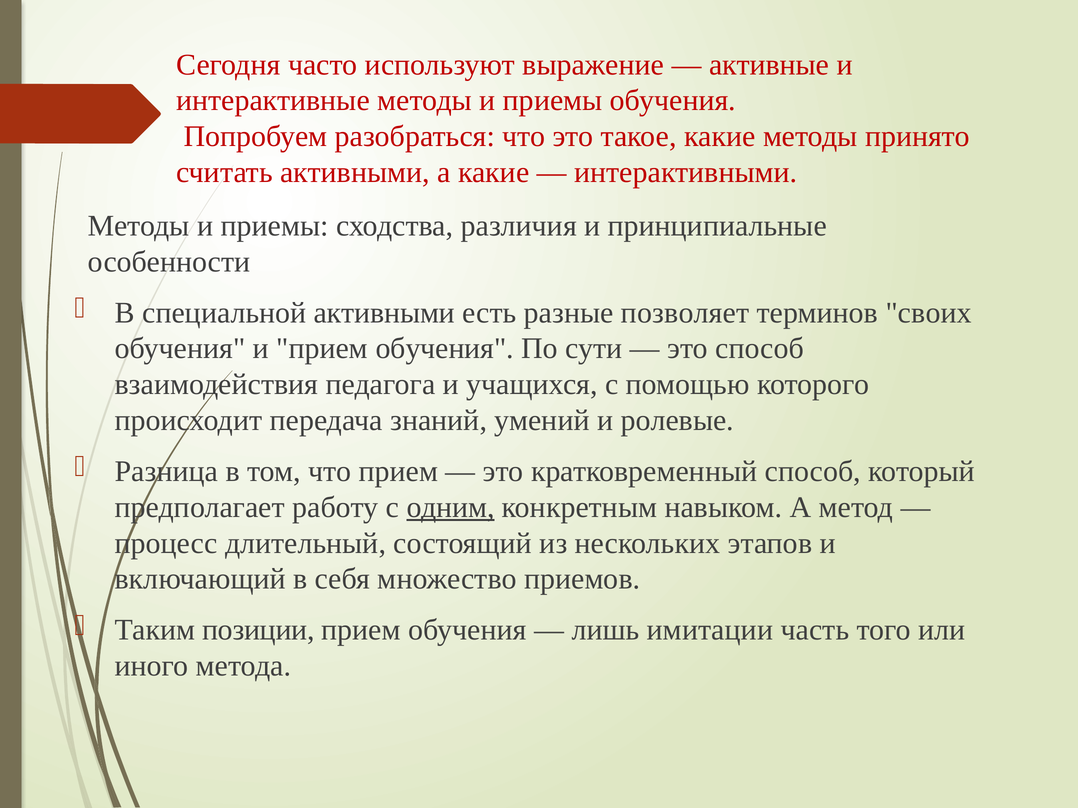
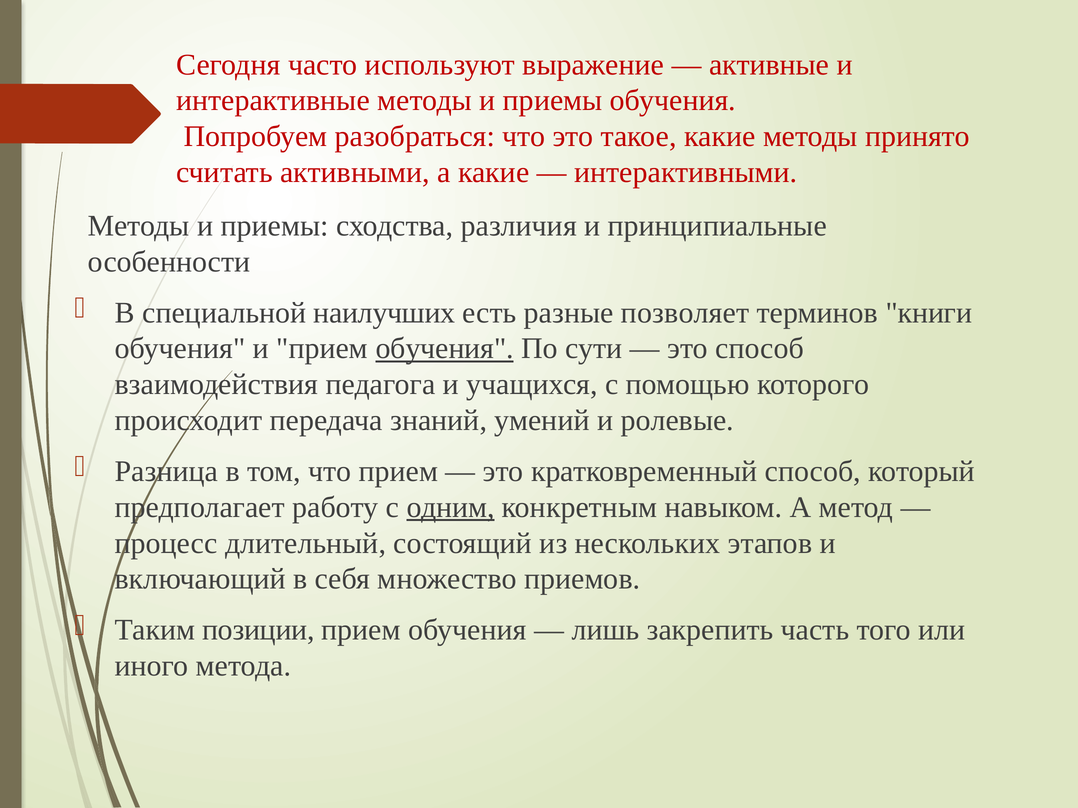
специальной активными: активными -> наилучших
своих: своих -> книги
обучения at (445, 349) underline: none -> present
имитации: имитации -> закрепить
